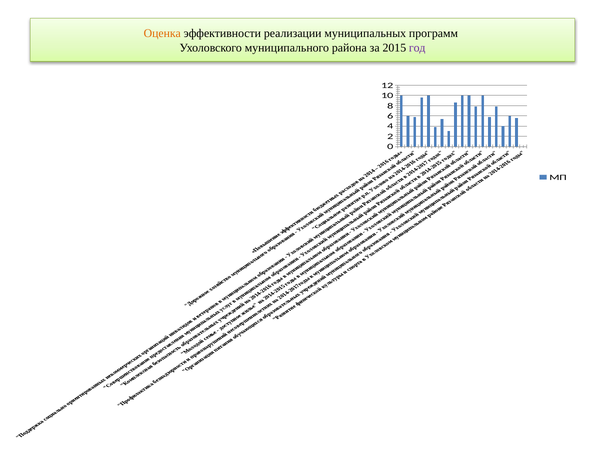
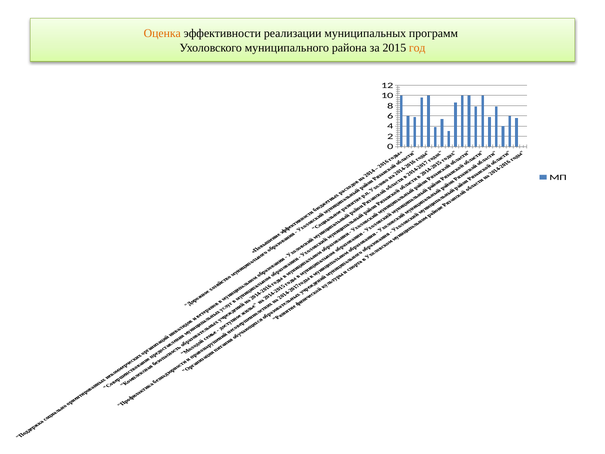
год colour: purple -> orange
